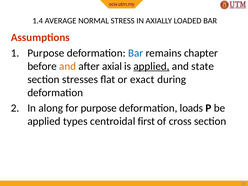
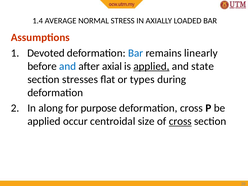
Purpose at (46, 53): Purpose -> Devoted
chapter: chapter -> linearly
and at (68, 66) colour: orange -> blue
exact: exact -> types
deformation loads: loads -> cross
types: types -> occur
first: first -> size
cross at (180, 121) underline: none -> present
